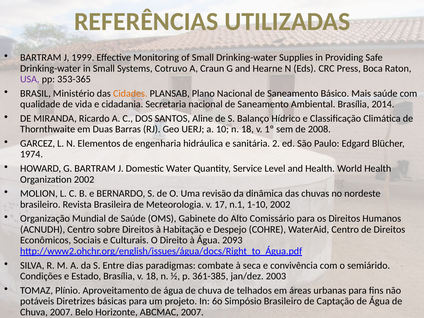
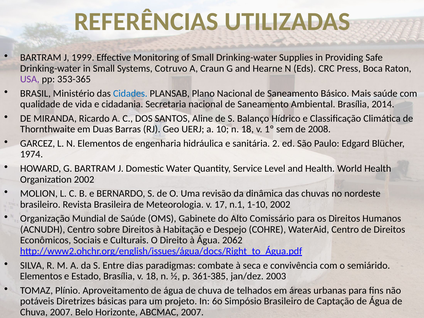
Cidades colour: orange -> blue
2093: 2093 -> 2062
Condições at (41, 276): Condições -> Elementos
